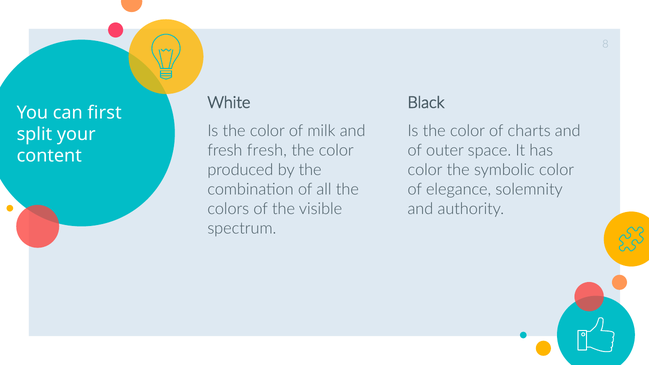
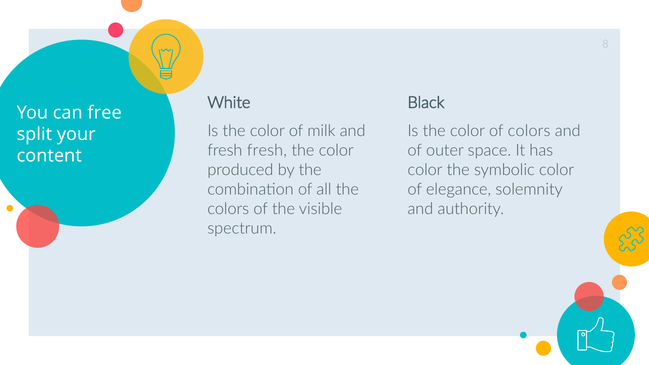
first: first -> free
of charts: charts -> colors
